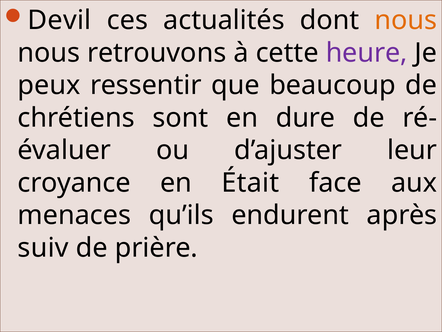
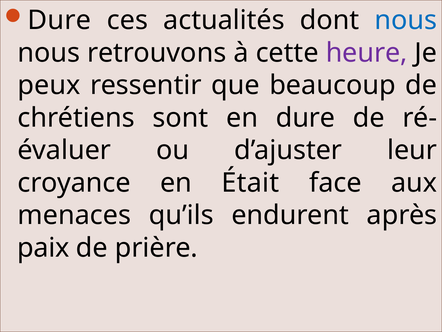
Devil at (59, 20): Devil -> Dure
nous at (406, 20) colour: orange -> blue
suiv: suiv -> paix
